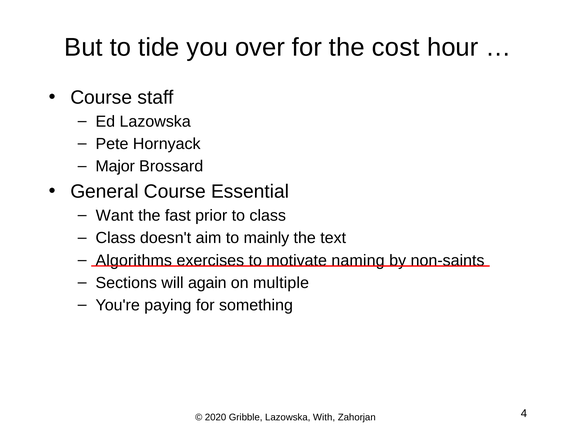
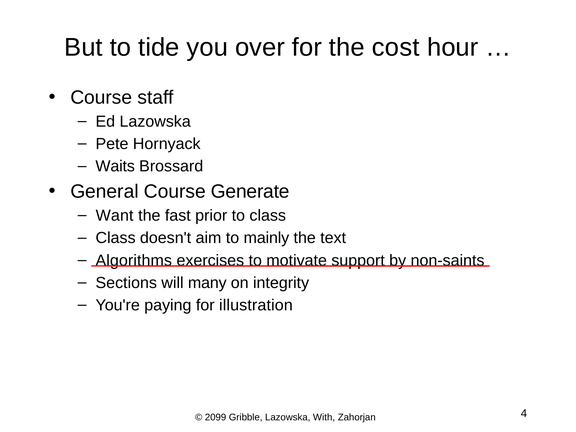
Major: Major -> Waits
Essential: Essential -> Generate
naming: naming -> support
again: again -> many
multiple: multiple -> integrity
something: something -> illustration
2020: 2020 -> 2099
